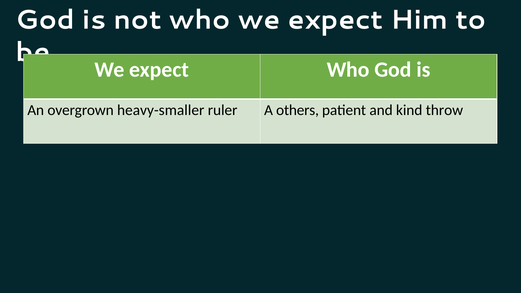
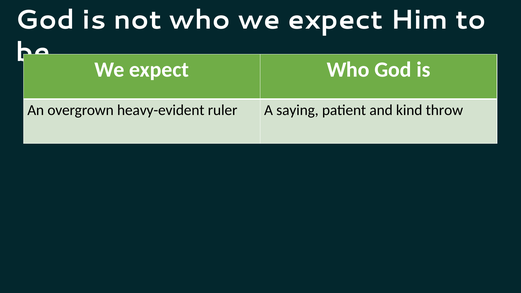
heavy-smaller: heavy-smaller -> heavy-evident
others: others -> saying
